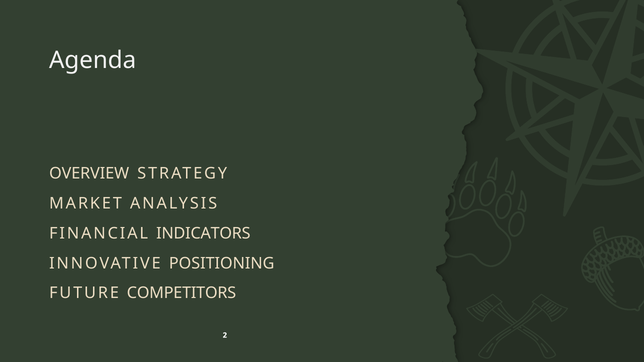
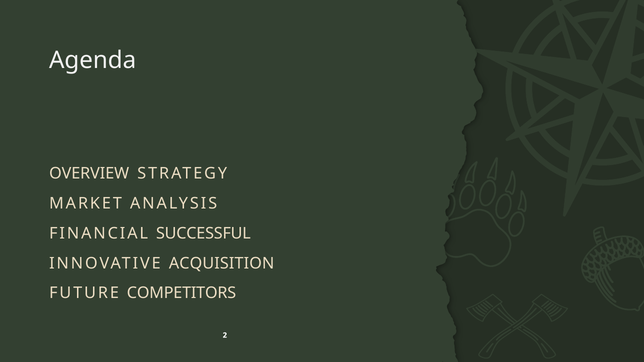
INDICATORS: INDICATORS -> SUCCESSFUL
POSITIONING: POSITIONING -> ACQUISITION
